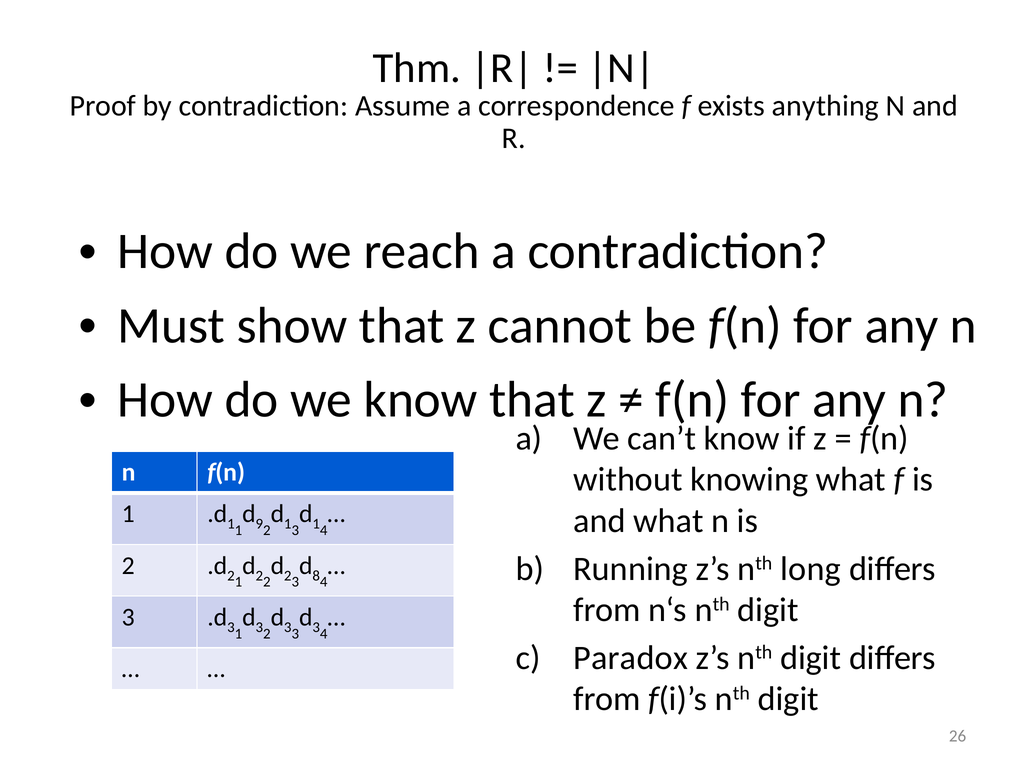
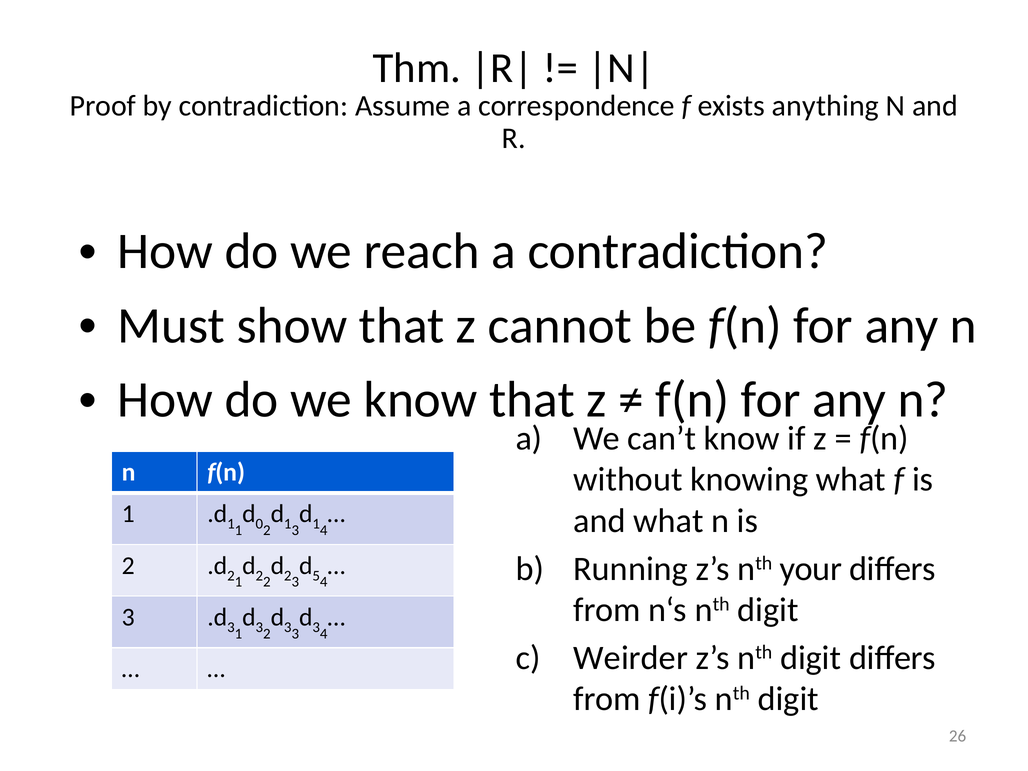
9: 9 -> 0
long: long -> your
8: 8 -> 5
Paradox: Paradox -> Weirder
